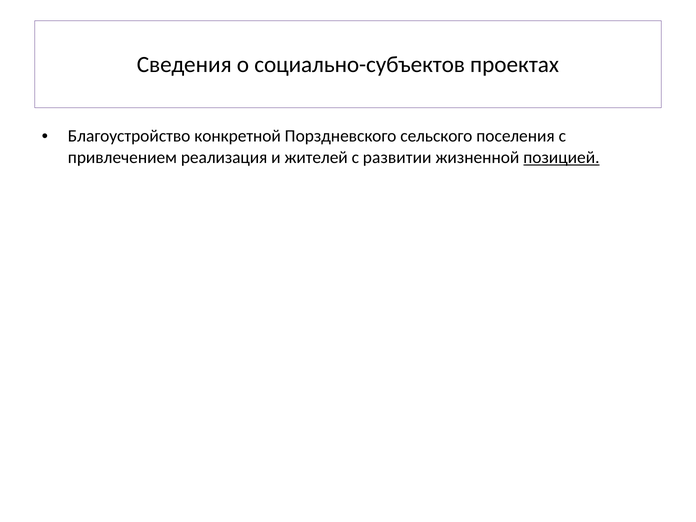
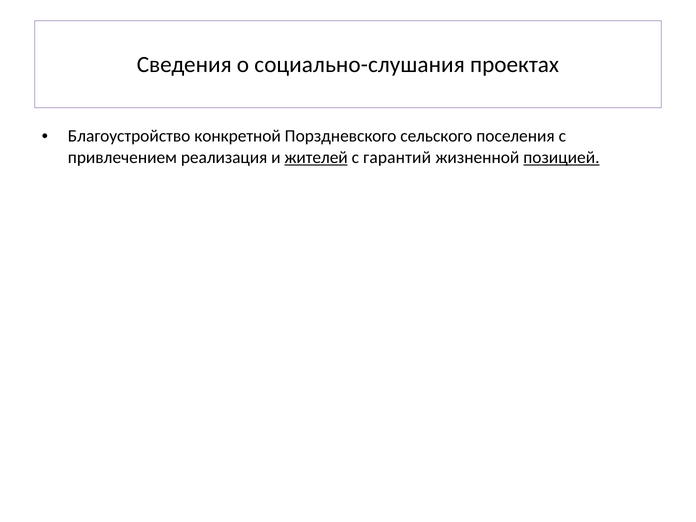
социально-субъектов: социально-субъектов -> социально-слушания
жителей underline: none -> present
развитии: развитии -> гарантий
